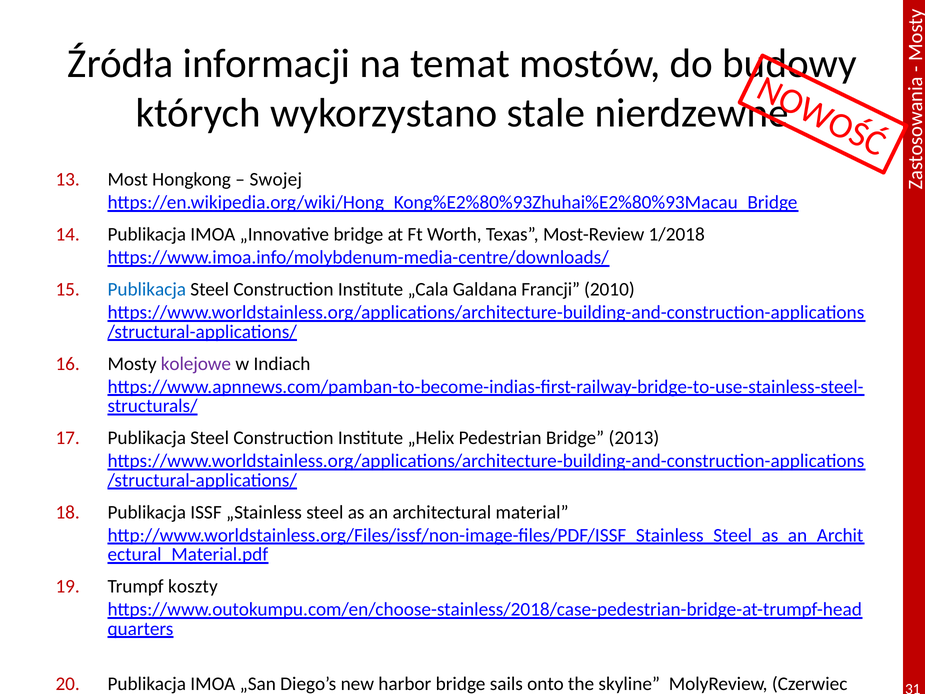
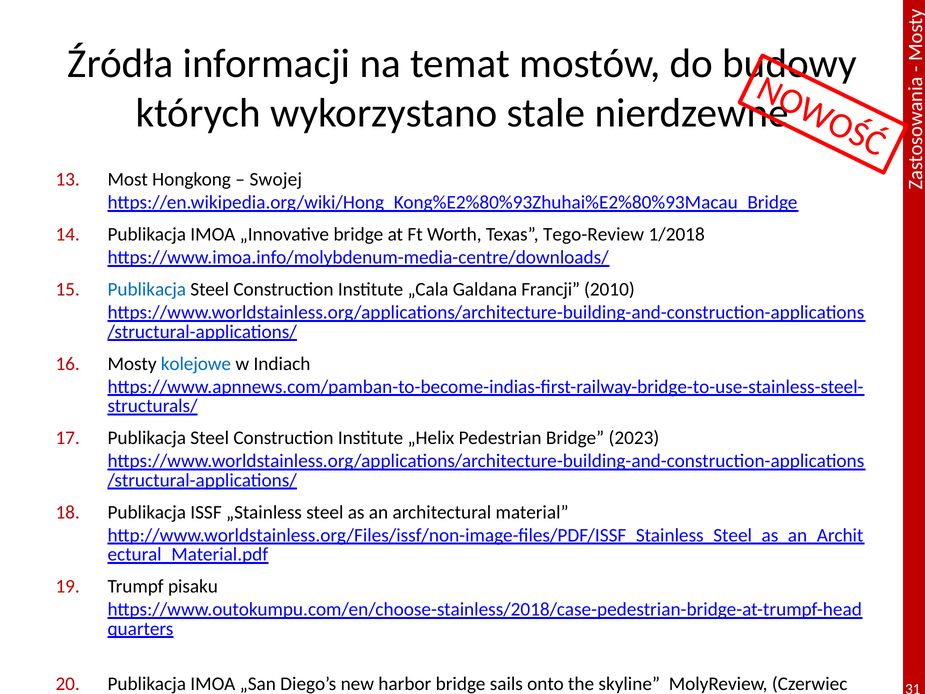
Most-Review: Most-Review -> Tego-Review
kolejowe colour: purple -> blue
2013: 2013 -> 2023
koszty: koszty -> pisaku
